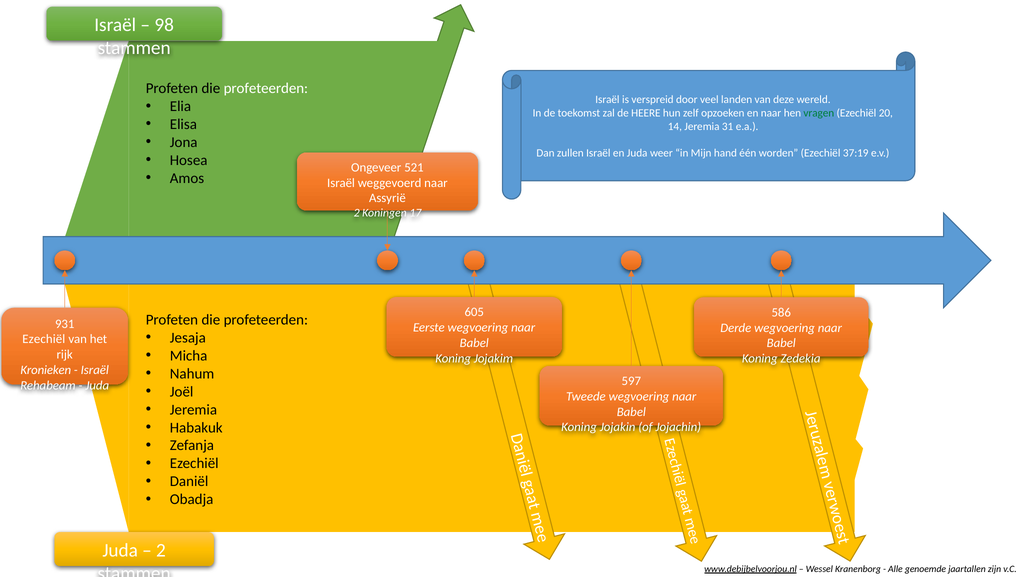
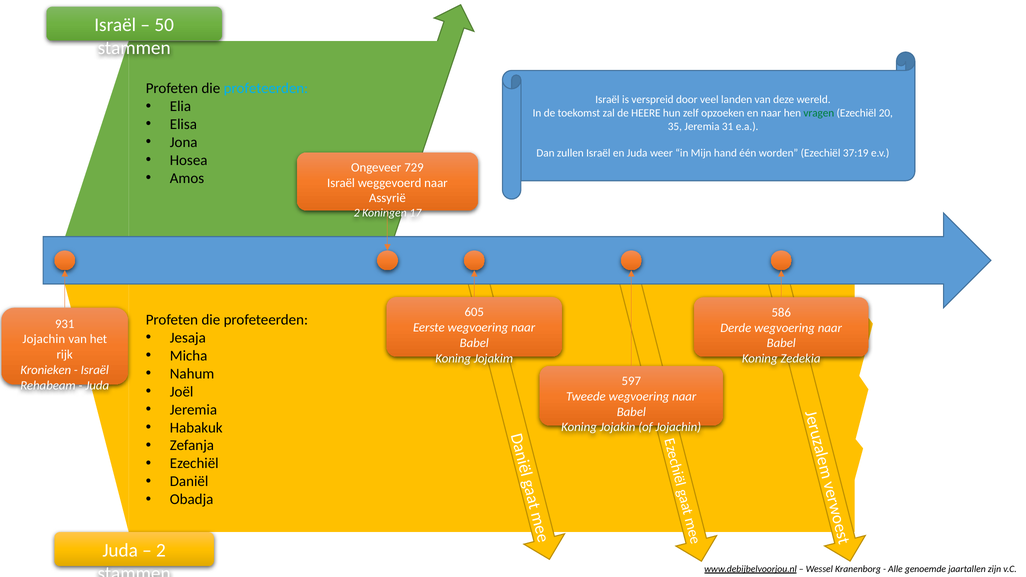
98: 98 -> 50
profeteerden at (266, 88) colour: white -> light blue
14: 14 -> 35
521: 521 -> 729
Ezechiël at (44, 339): Ezechiël -> Jojachin
